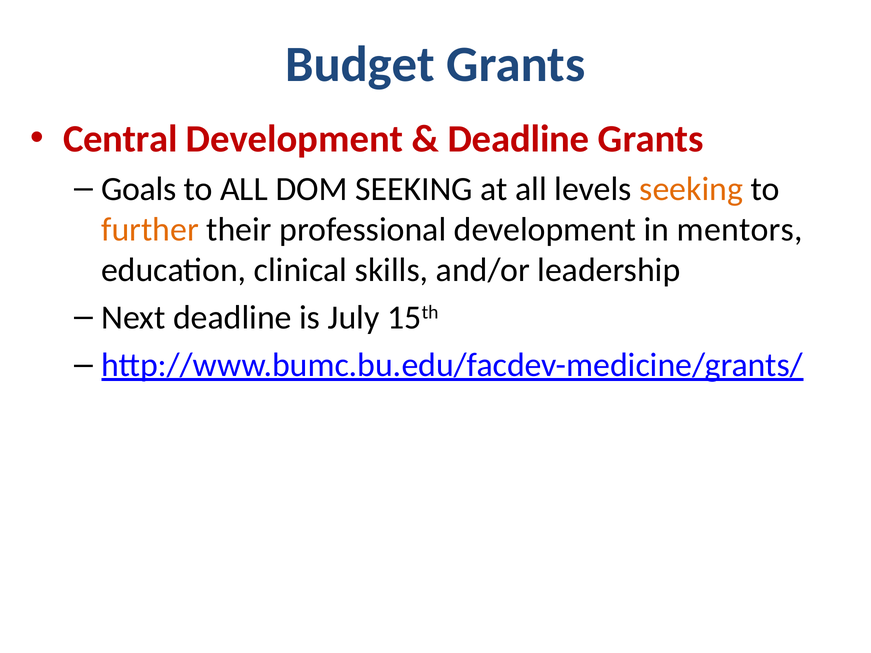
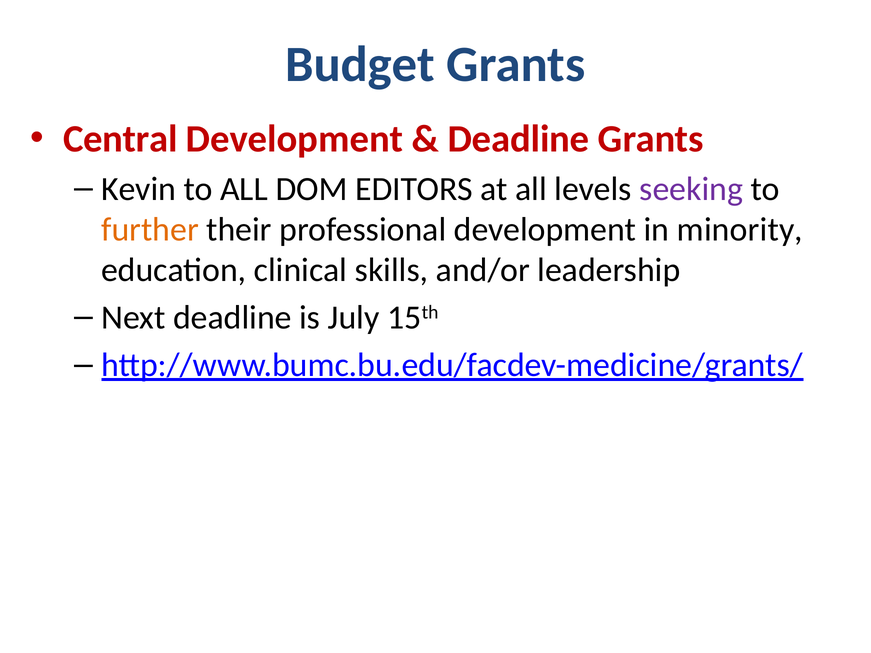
Goals: Goals -> Kevin
DOM SEEKING: SEEKING -> EDITORS
seeking at (691, 189) colour: orange -> purple
mentors: mentors -> minority
